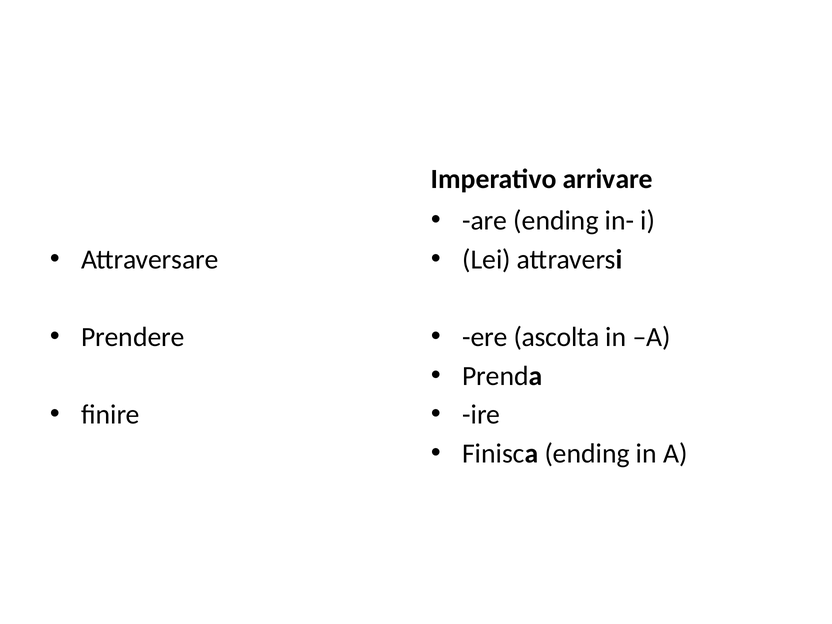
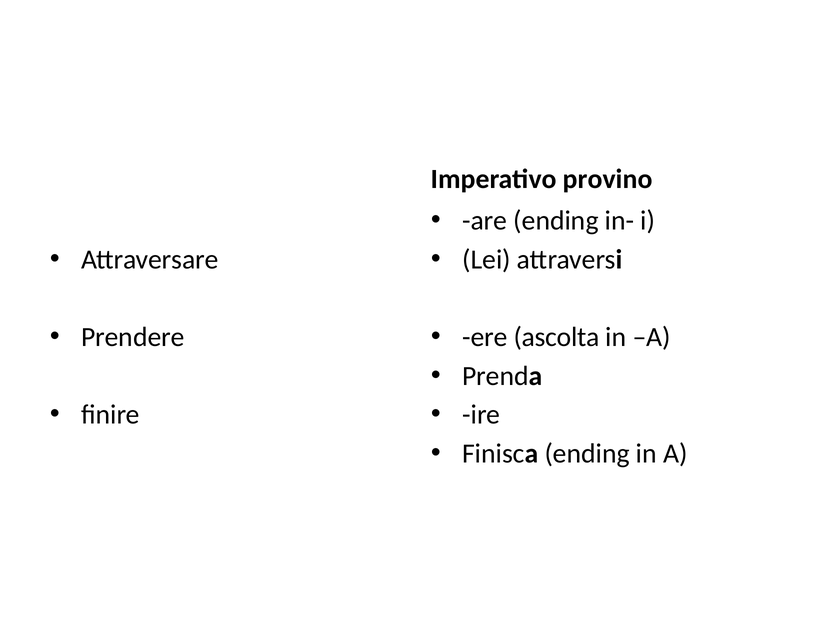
arrivare: arrivare -> provino
